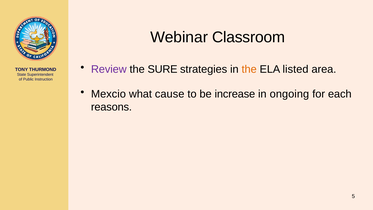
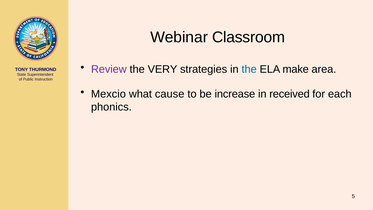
SURE: SURE -> VERY
the at (249, 69) colour: orange -> blue
listed: listed -> make
ongoing: ongoing -> received
reasons: reasons -> phonics
